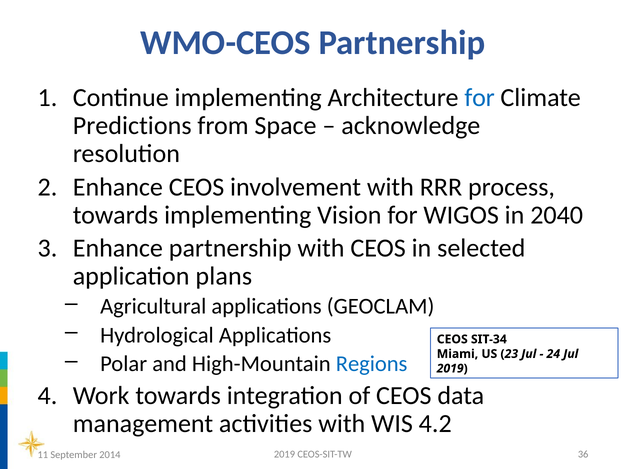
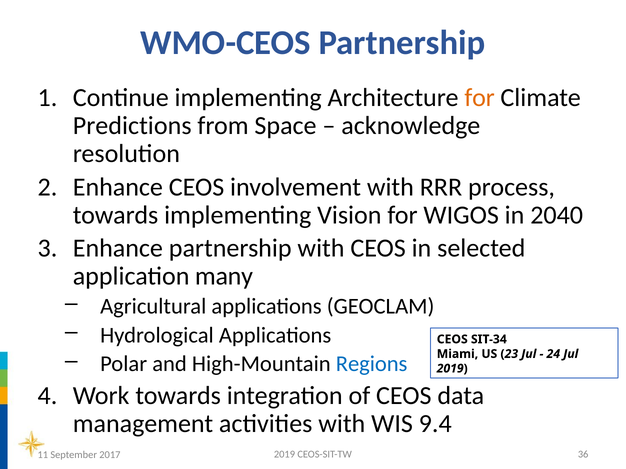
for at (480, 98) colour: blue -> orange
plans: plans -> many
4.2: 4.2 -> 9.4
2014: 2014 -> 2017
